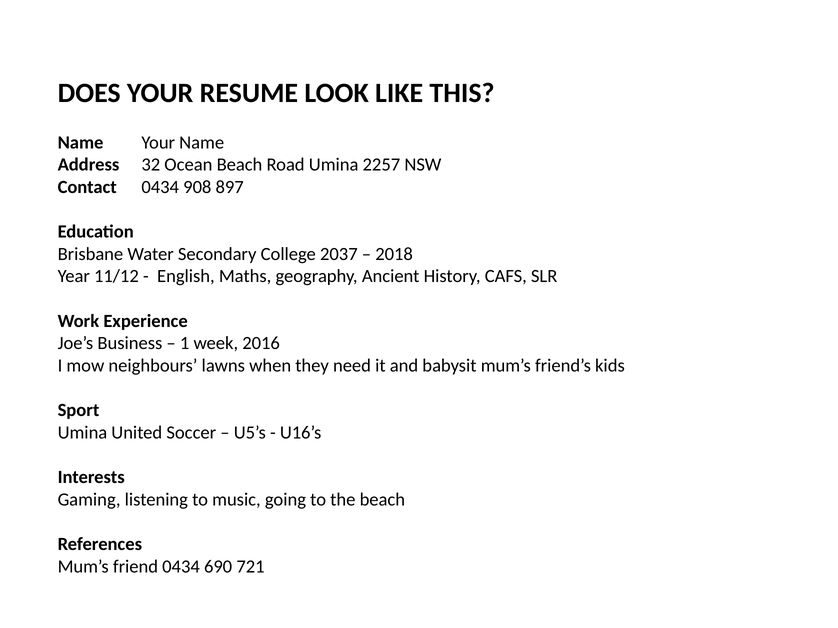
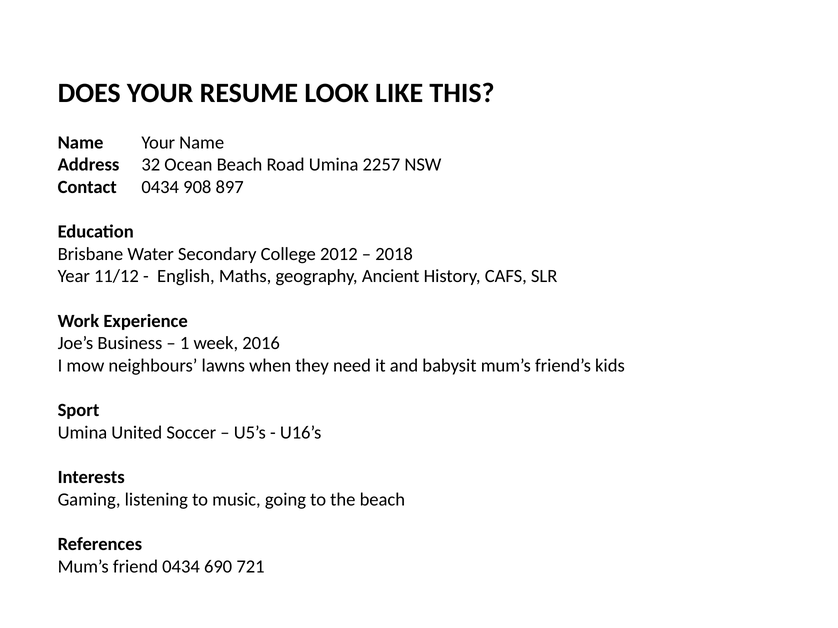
2037: 2037 -> 2012
